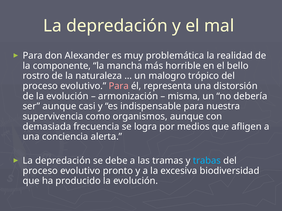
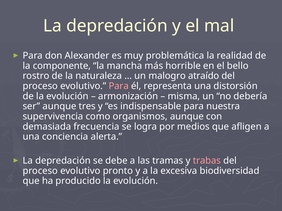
trópico: trópico -> atraído
casi: casi -> tres
trabas colour: light blue -> pink
